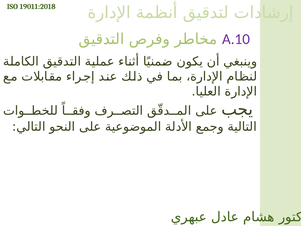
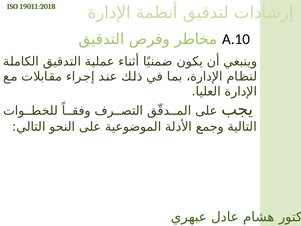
A.10 colour: purple -> black
